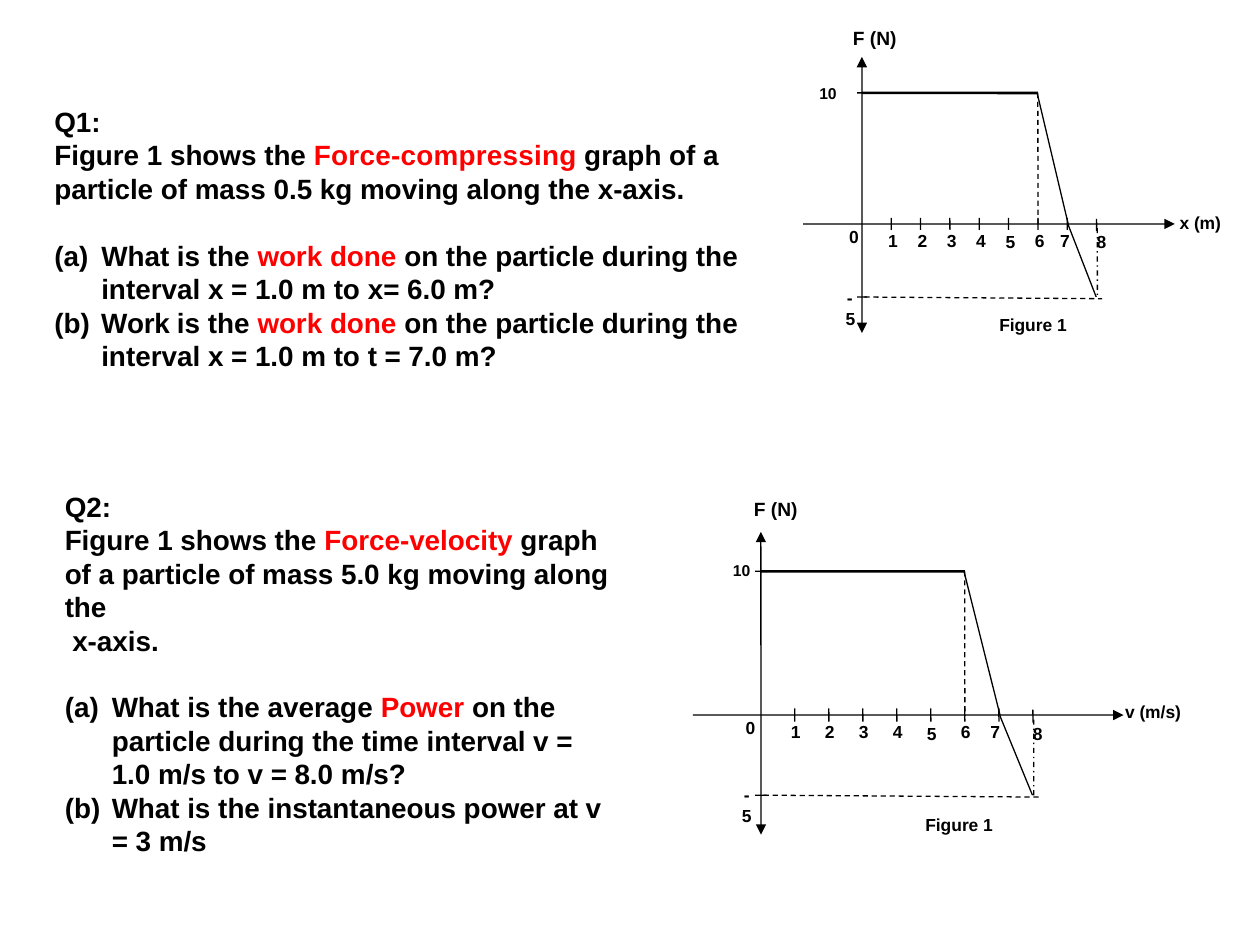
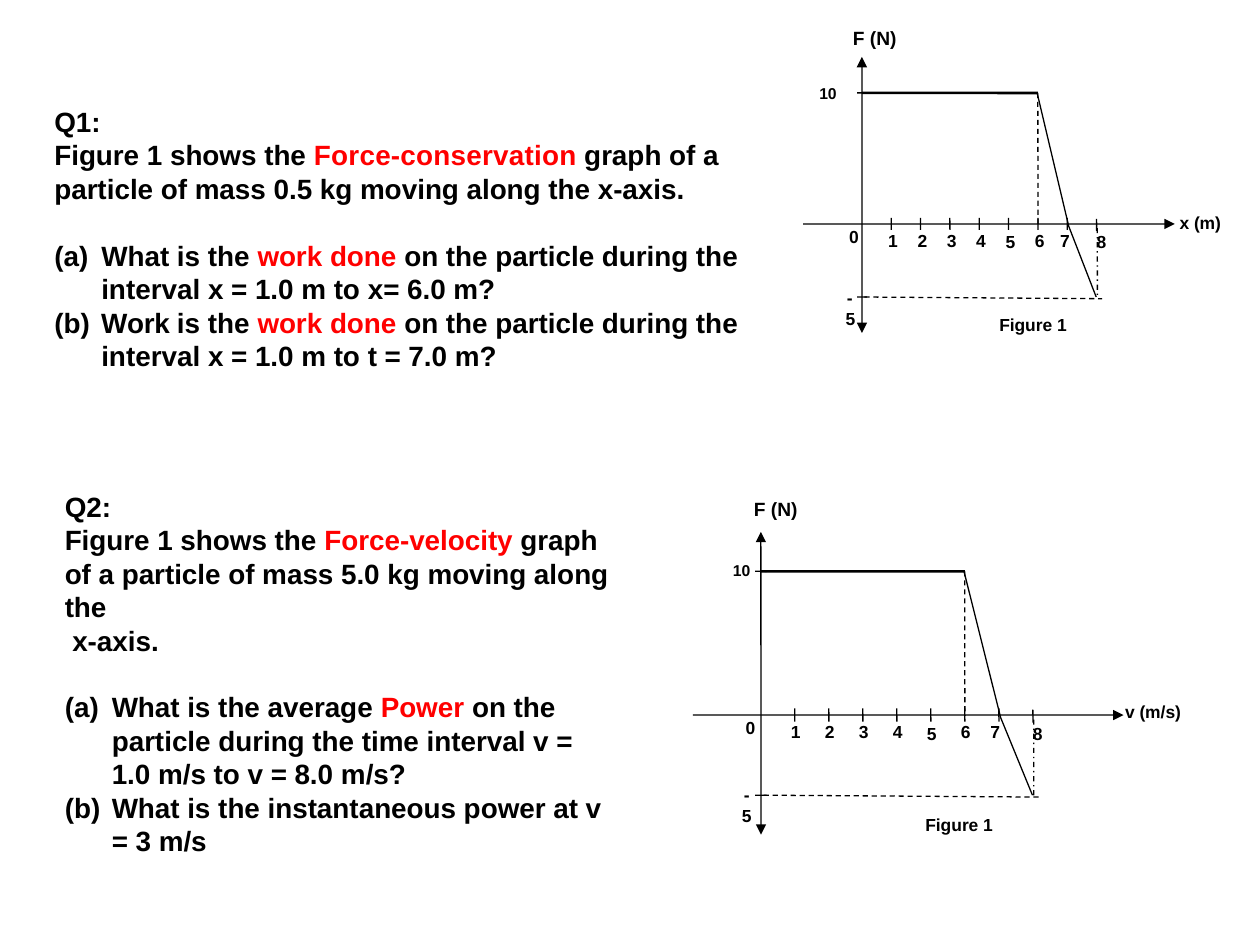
Force-compressing: Force-compressing -> Force-conservation
